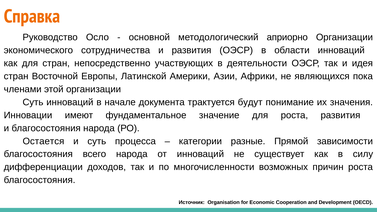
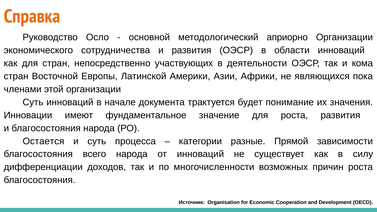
идея: идея -> кома
будут: будут -> будет
